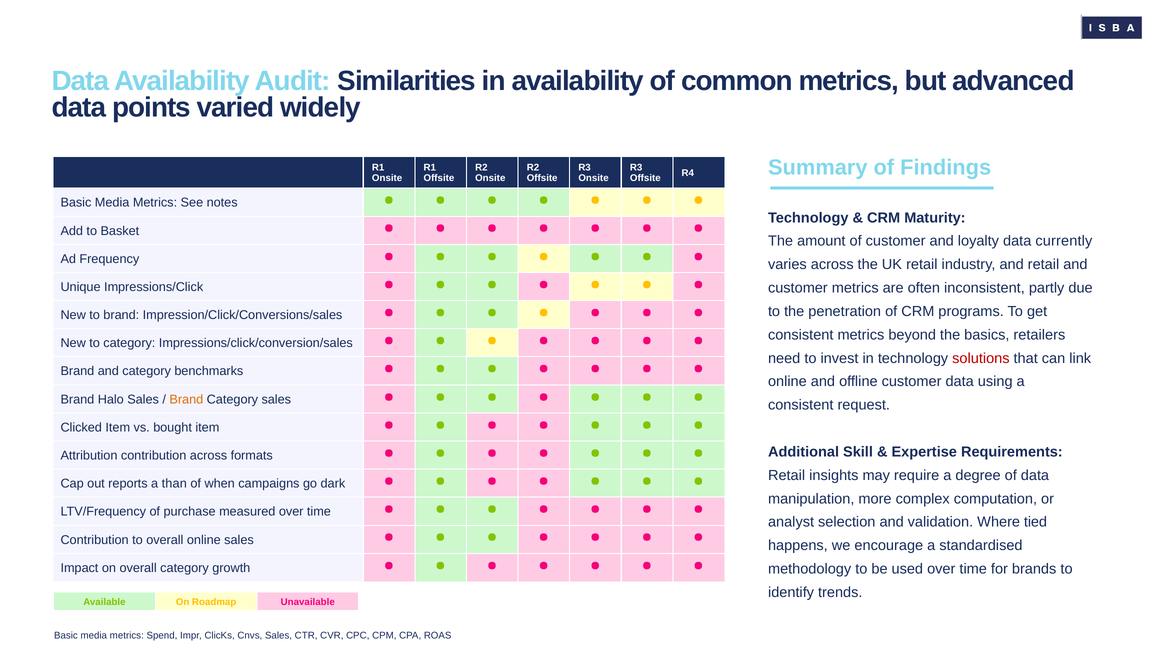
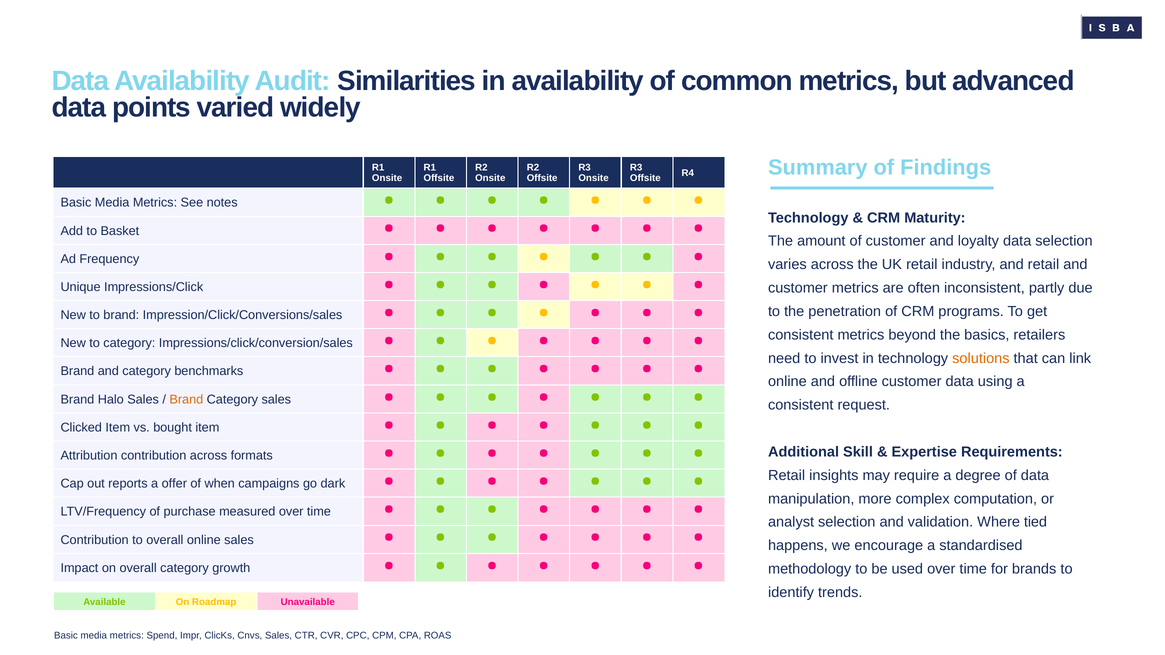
data currently: currently -> selection
solutions colour: red -> orange
than: than -> offer
